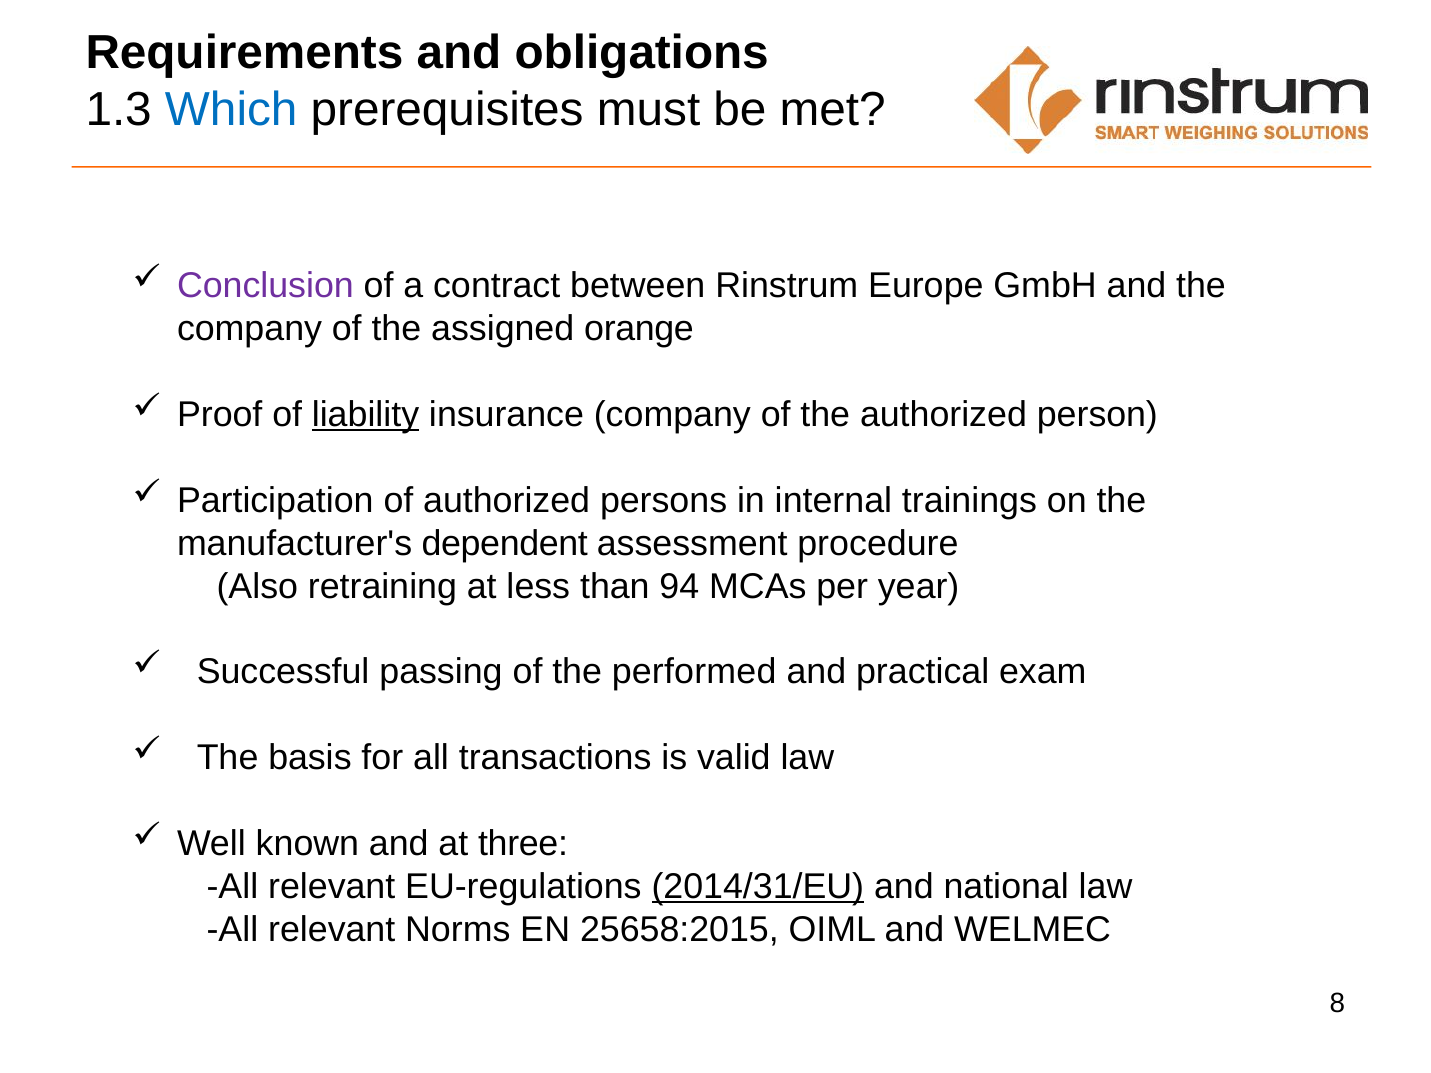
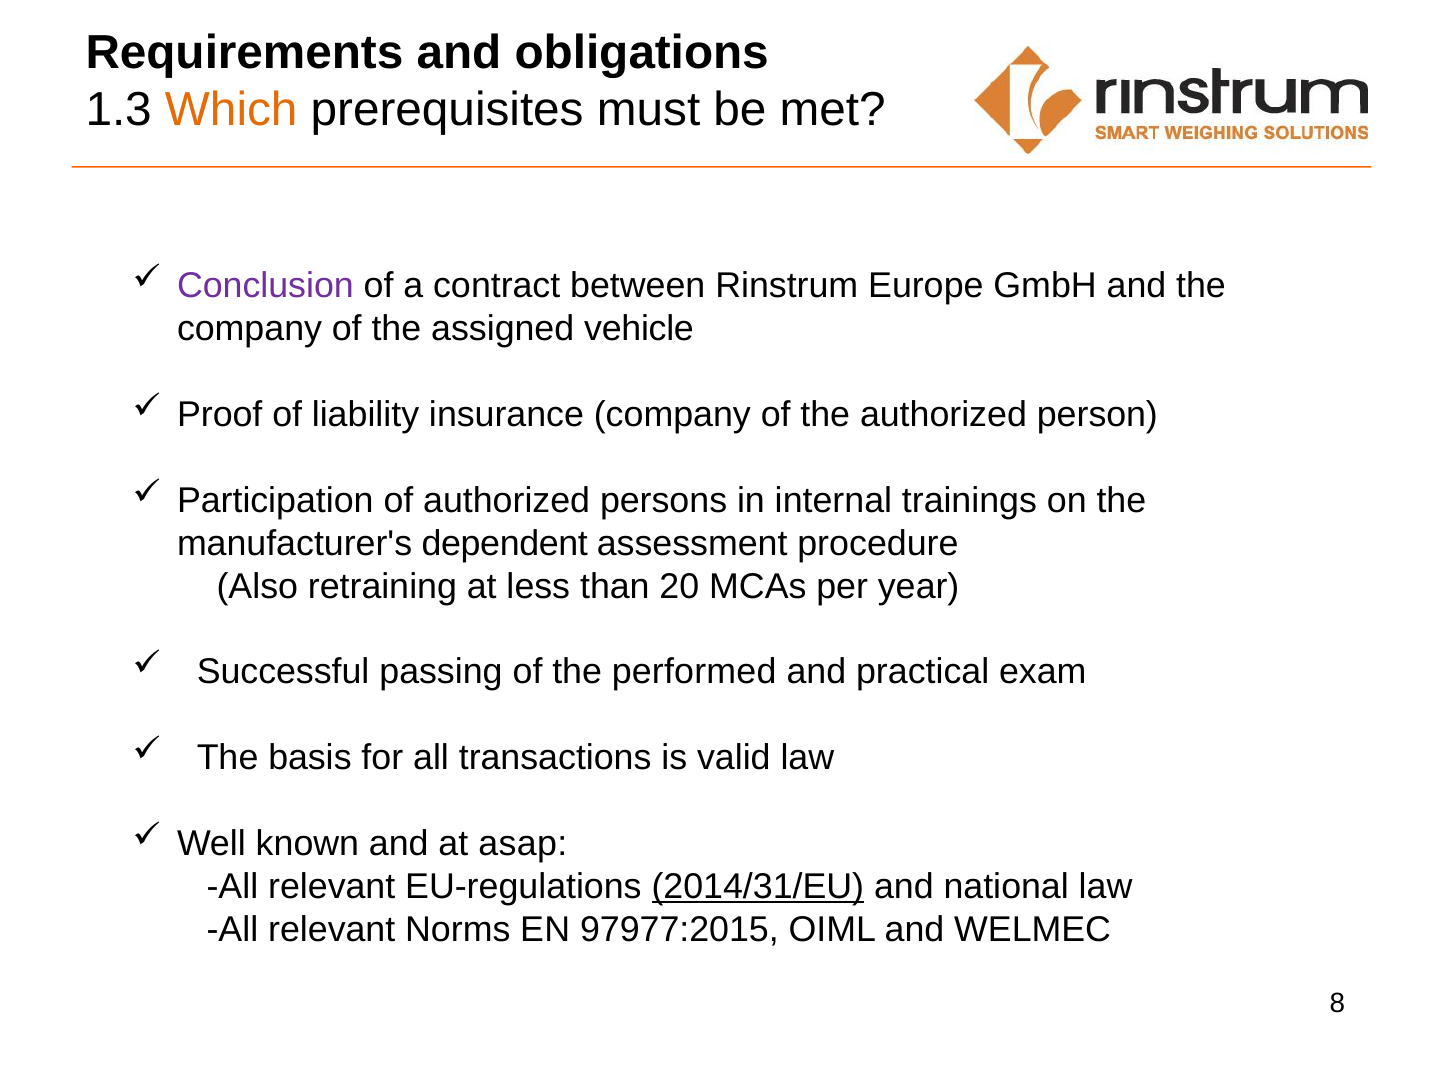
Which colour: blue -> orange
orange: orange -> vehicle
liability underline: present -> none
94: 94 -> 20
three: three -> asap
25658:2015: 25658:2015 -> 97977:2015
